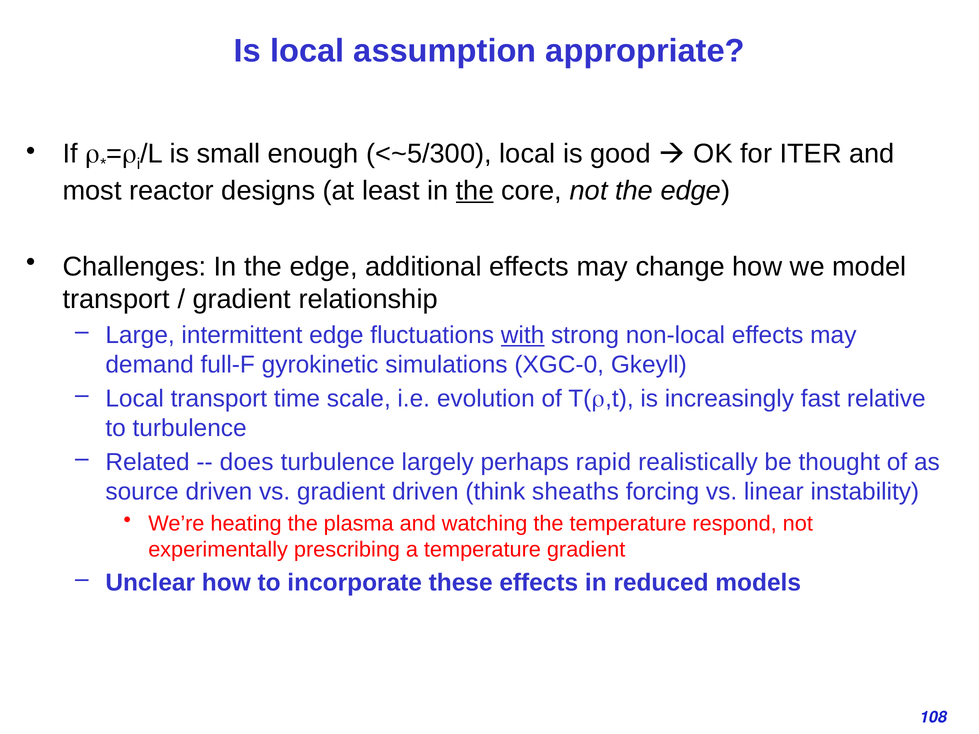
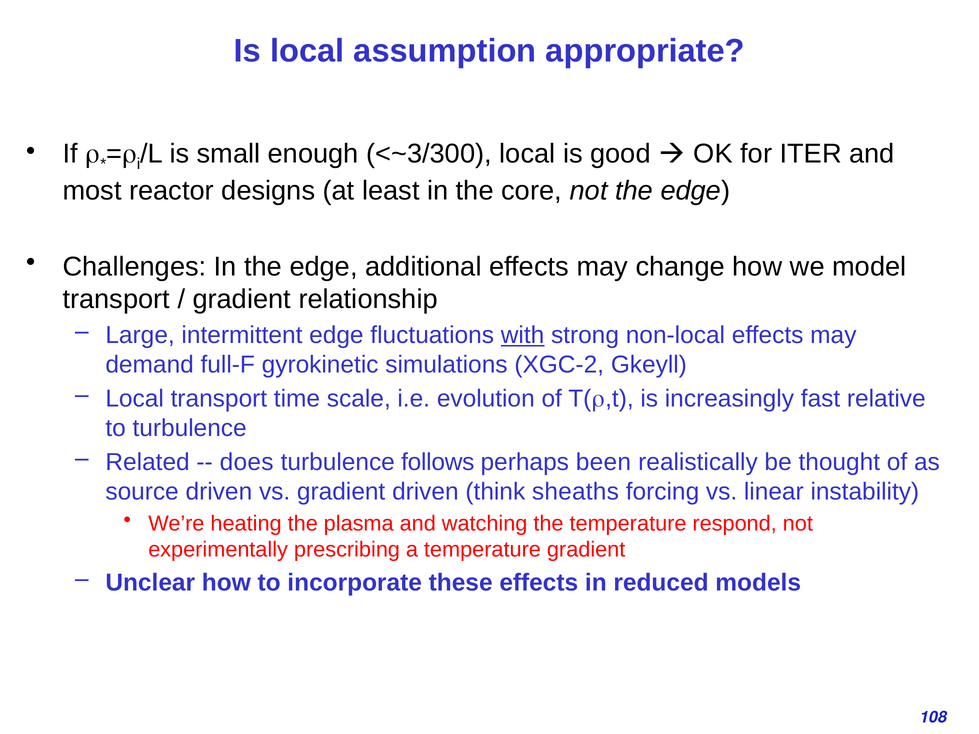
<~5/300: <~5/300 -> <~3/300
the at (475, 191) underline: present -> none
XGC-0: XGC-0 -> XGC-2
largely: largely -> follows
rapid: rapid -> been
